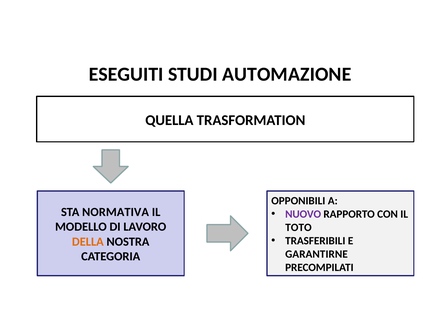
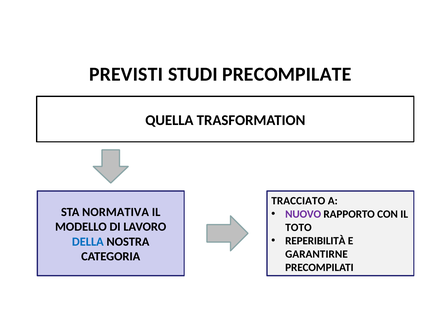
ESEGUITI: ESEGUITI -> PREVISTI
AUTOMAZIONE: AUTOMAZIONE -> PRECOMPILATE
OPPONIBILI: OPPONIBILI -> TRACCIATO
TRASFERIBILI: TRASFERIBILI -> REPERIBILITÀ
DELLA colour: orange -> blue
